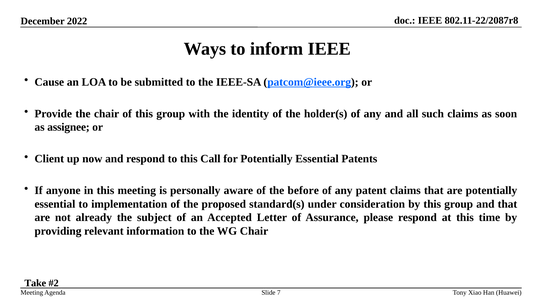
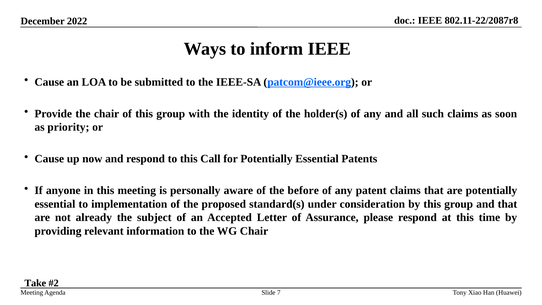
assignee: assignee -> priority
Client at (49, 159): Client -> Cause
